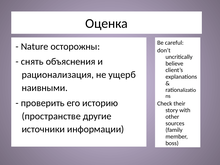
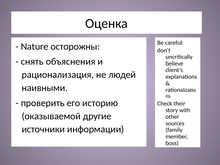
ущерб: ущерб -> людей
пространстве: пространстве -> оказываемой
